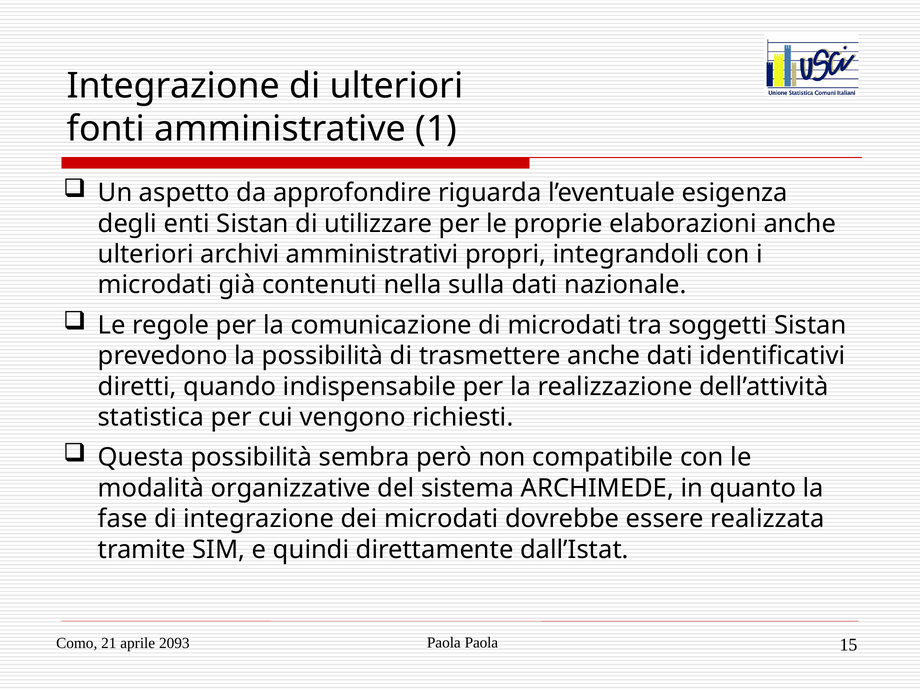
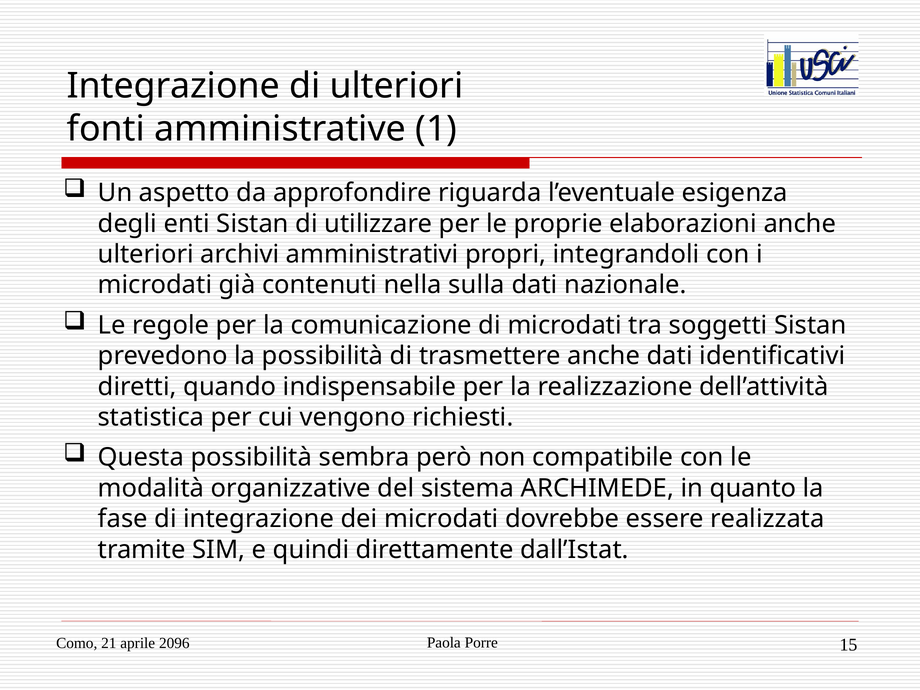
2093: 2093 -> 2096
Paola Paola: Paola -> Porre
